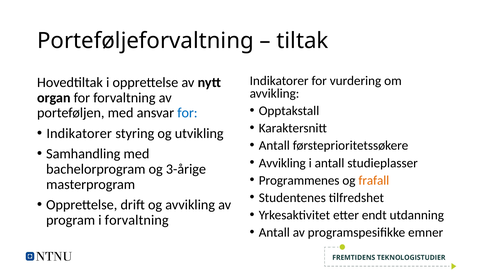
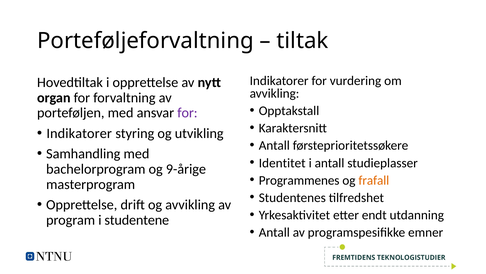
for at (187, 113) colour: blue -> purple
Avvikling at (282, 163): Avvikling -> Identitet
3-årige: 3-årige -> 9-årige
i forvaltning: forvaltning -> studentene
